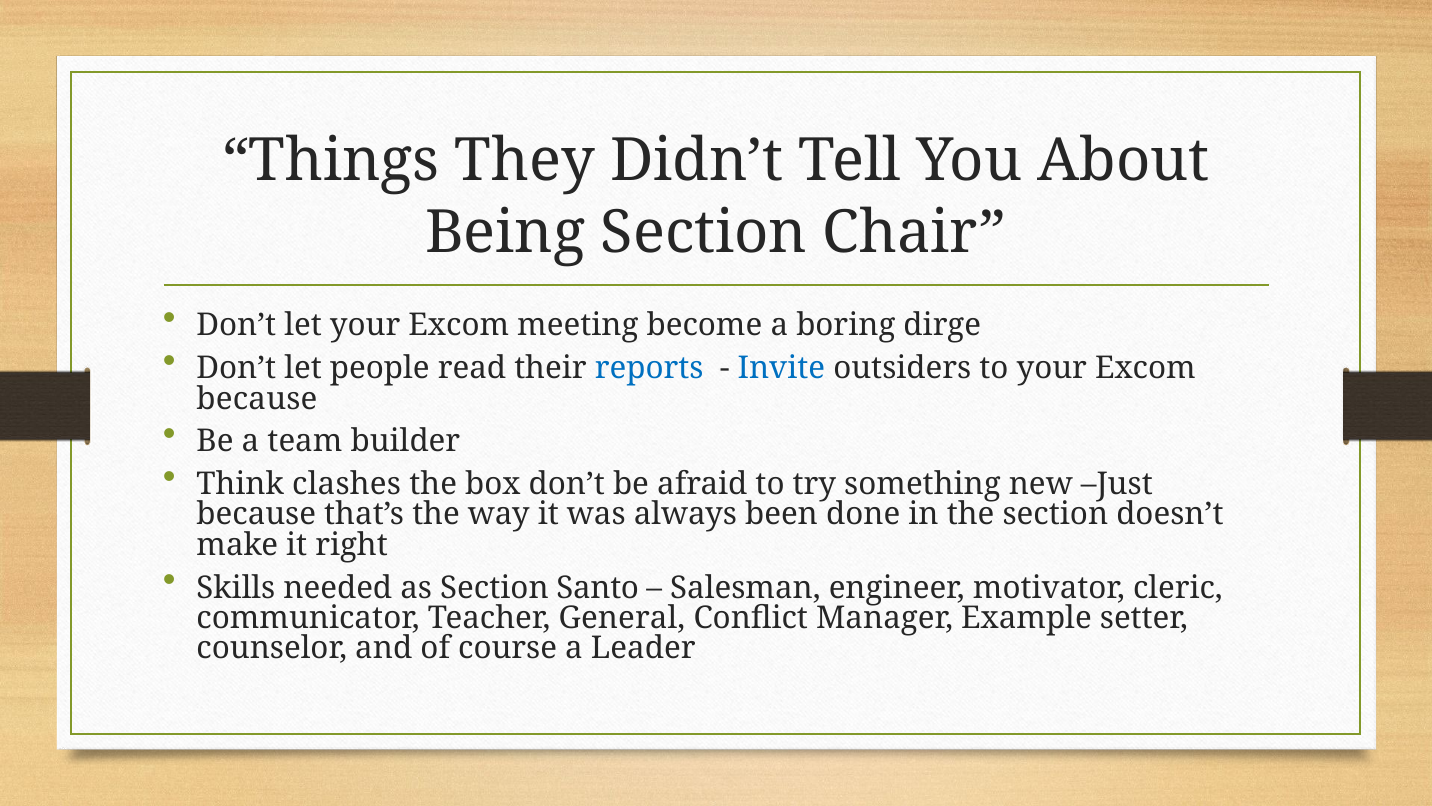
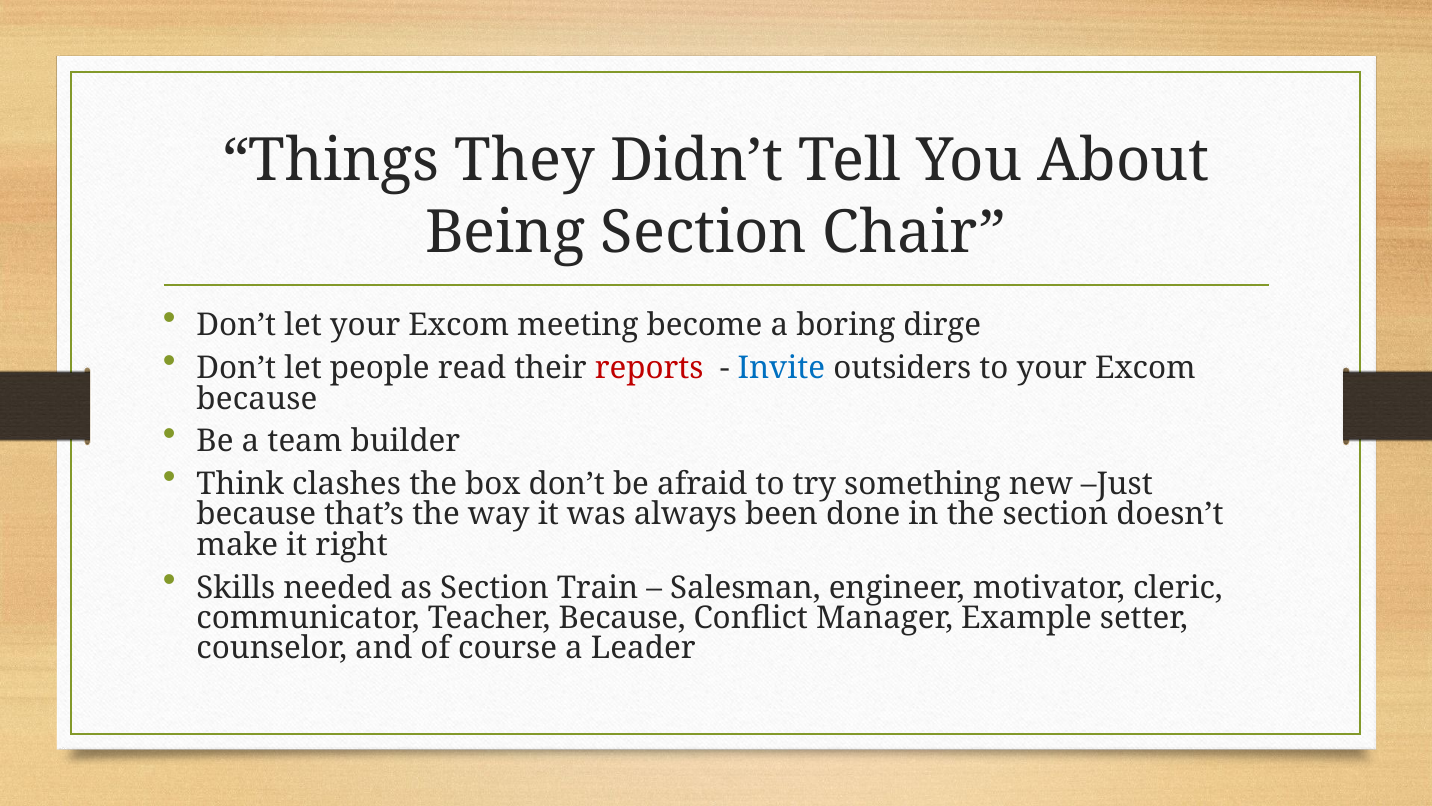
reports colour: blue -> red
Santo: Santo -> Train
Teacher General: General -> Because
